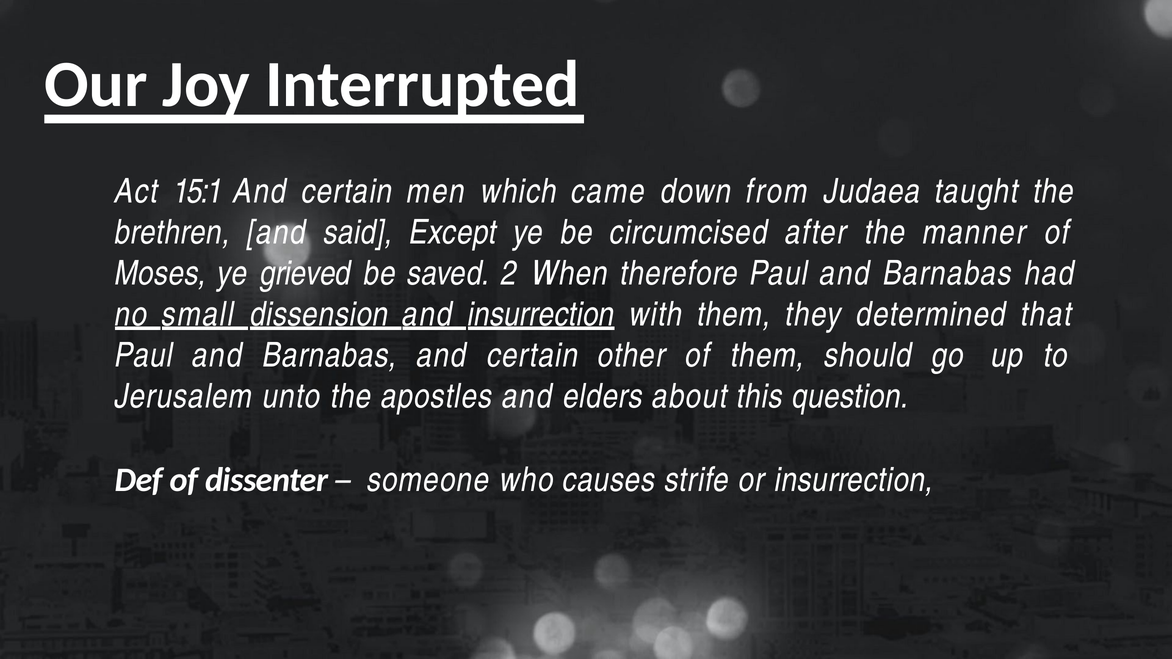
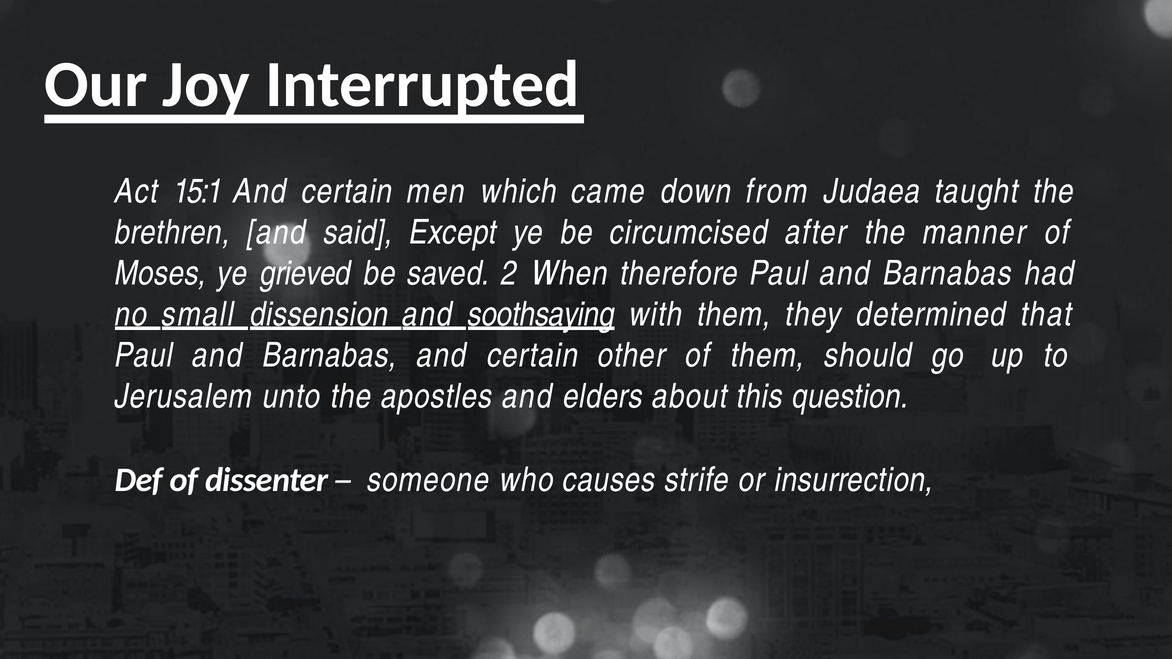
and insurrection: insurrection -> soothsaying
